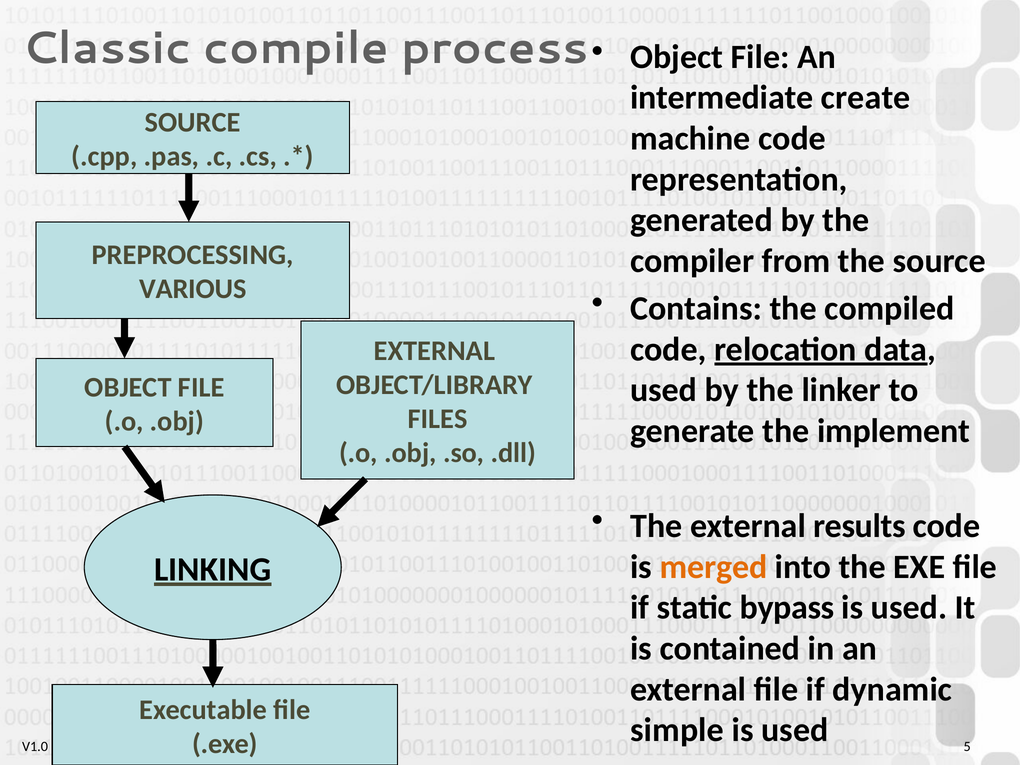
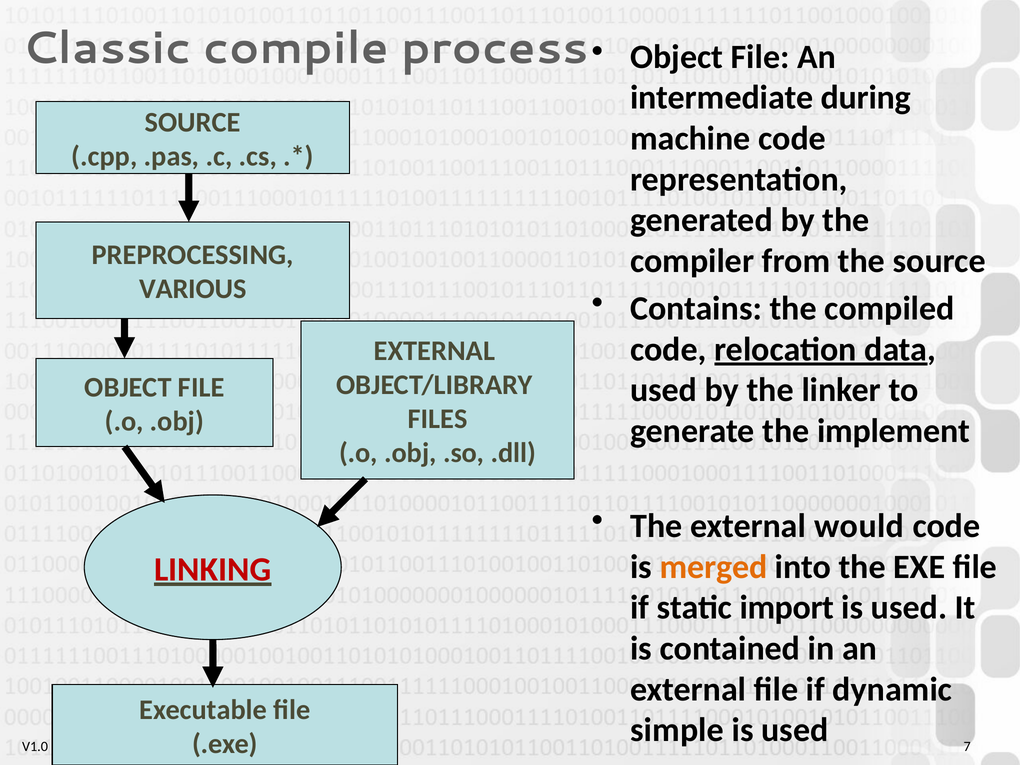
create: create -> during
results: results -> would
LINKING colour: black -> red
bypass: bypass -> import
5: 5 -> 7
